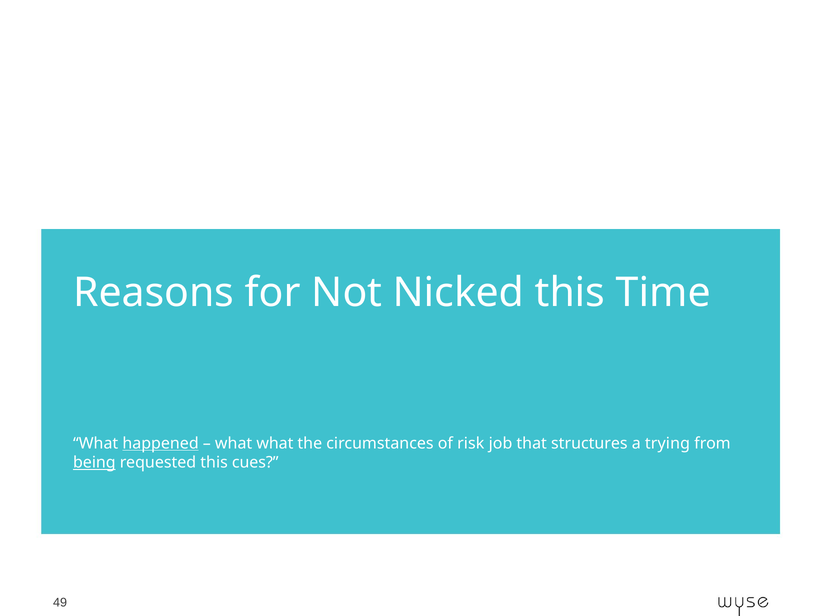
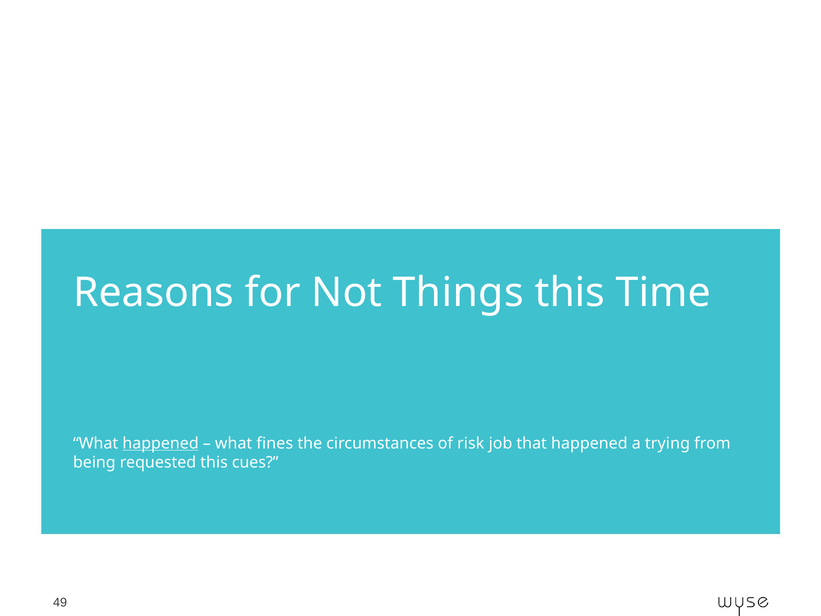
Nicked: Nicked -> Things
what what: what -> fines
that structures: structures -> happened
being underline: present -> none
